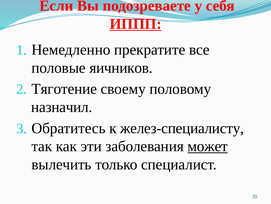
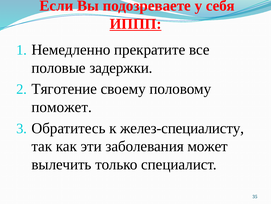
яичников: яичников -> задержки
назначил: назначил -> поможет
может underline: present -> none
